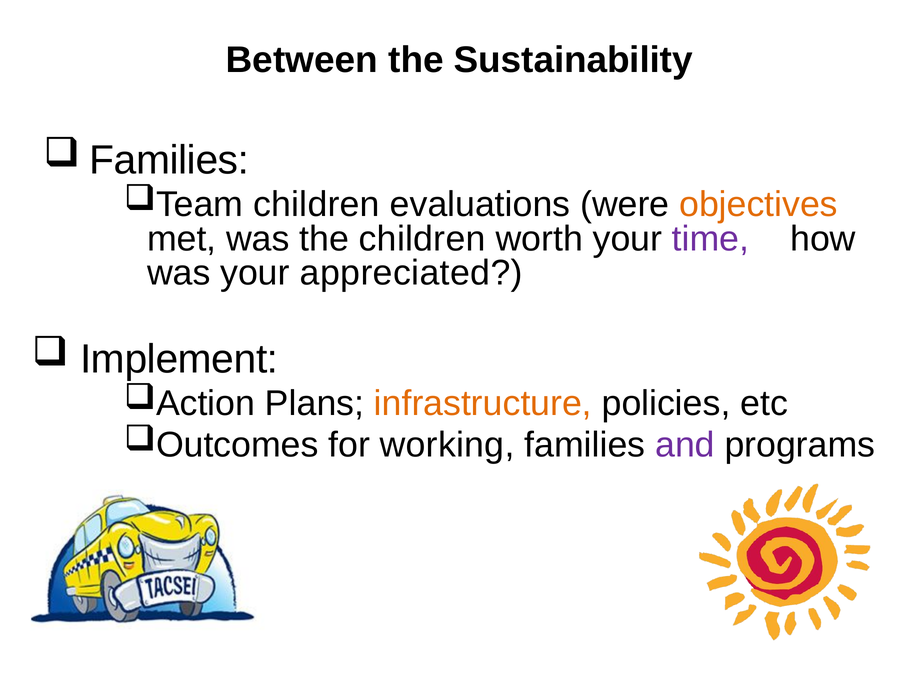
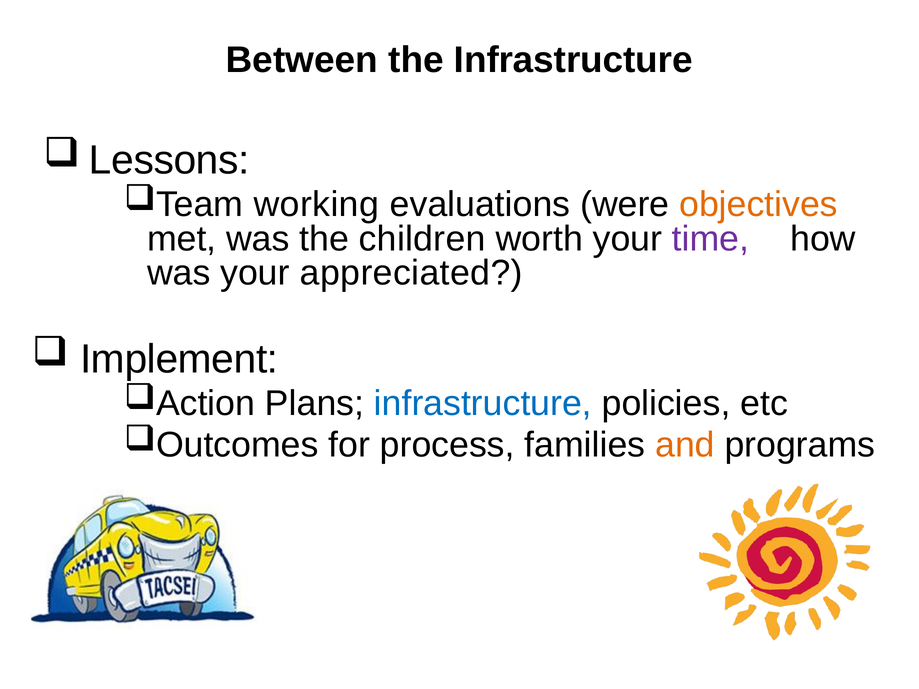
the Sustainability: Sustainability -> Infrastructure
Families at (169, 160): Families -> Lessons
children at (316, 204): children -> working
infrastructure at (483, 404) colour: orange -> blue
working: working -> process
and colour: purple -> orange
